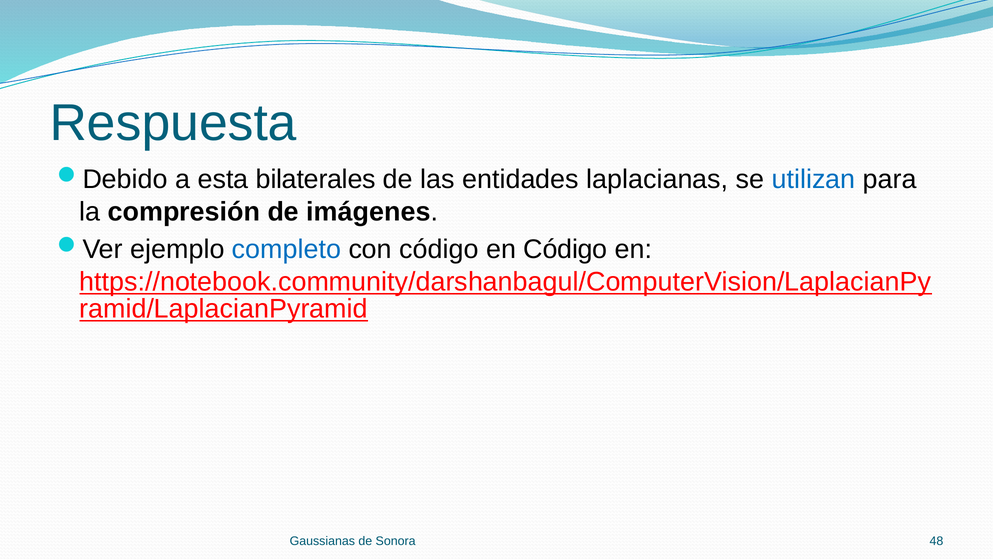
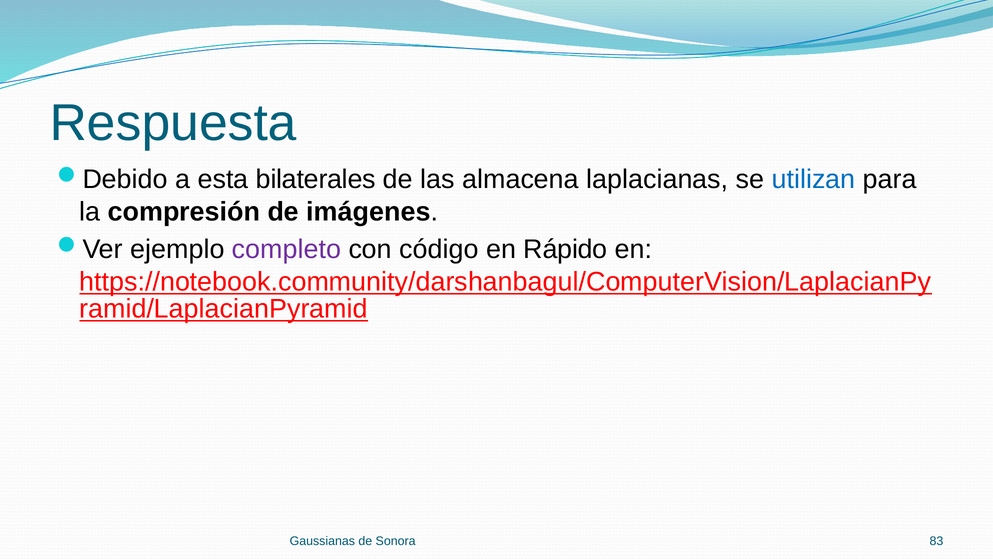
entidades: entidades -> almacena
completo colour: blue -> purple
en Código: Código -> Rápido
48: 48 -> 83
